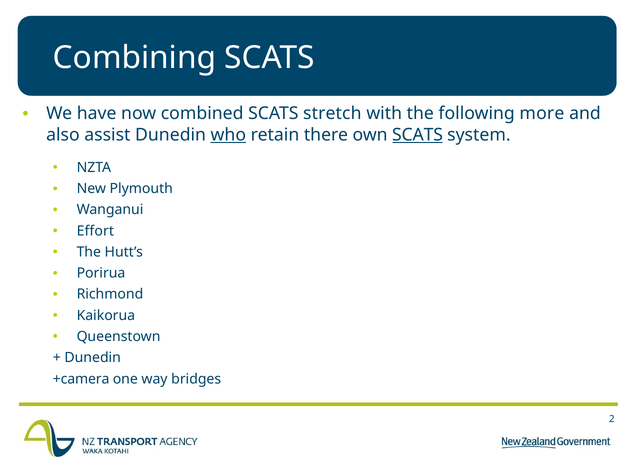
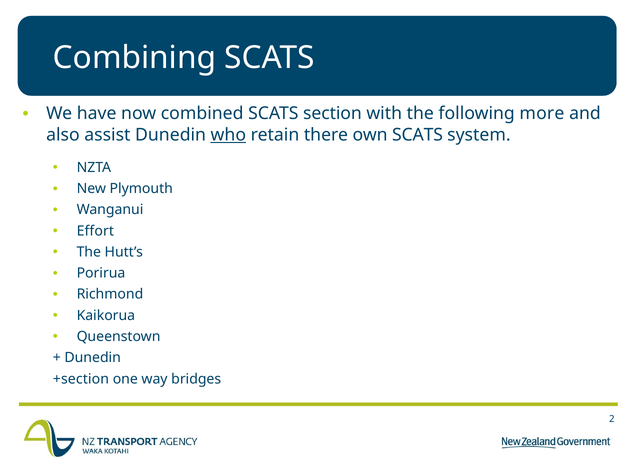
stretch: stretch -> section
SCATS at (418, 135) underline: present -> none
+camera: +camera -> +section
